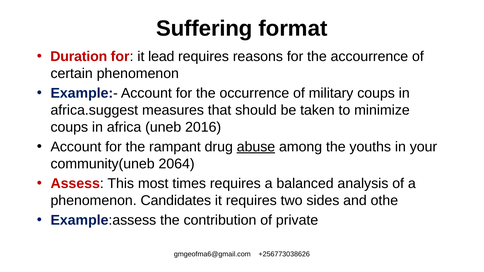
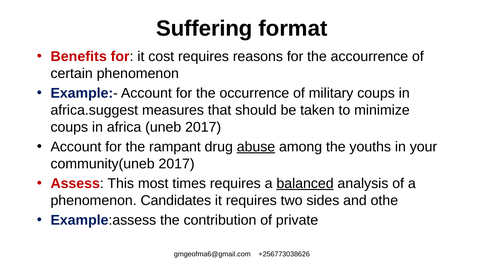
Duration: Duration -> Benefits
lead: lead -> cost
uneb 2016: 2016 -> 2017
community(uneb 2064: 2064 -> 2017
balanced underline: none -> present
